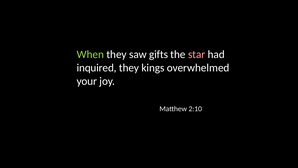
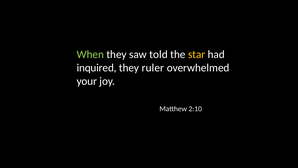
gifts: gifts -> told
star colour: pink -> yellow
kings: kings -> ruler
